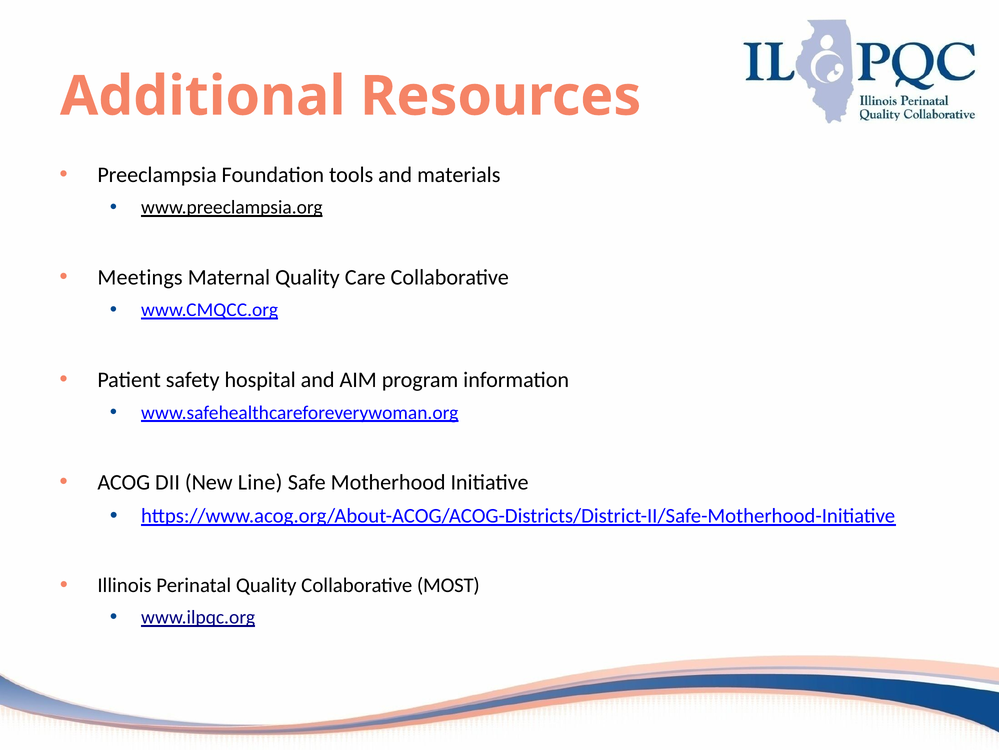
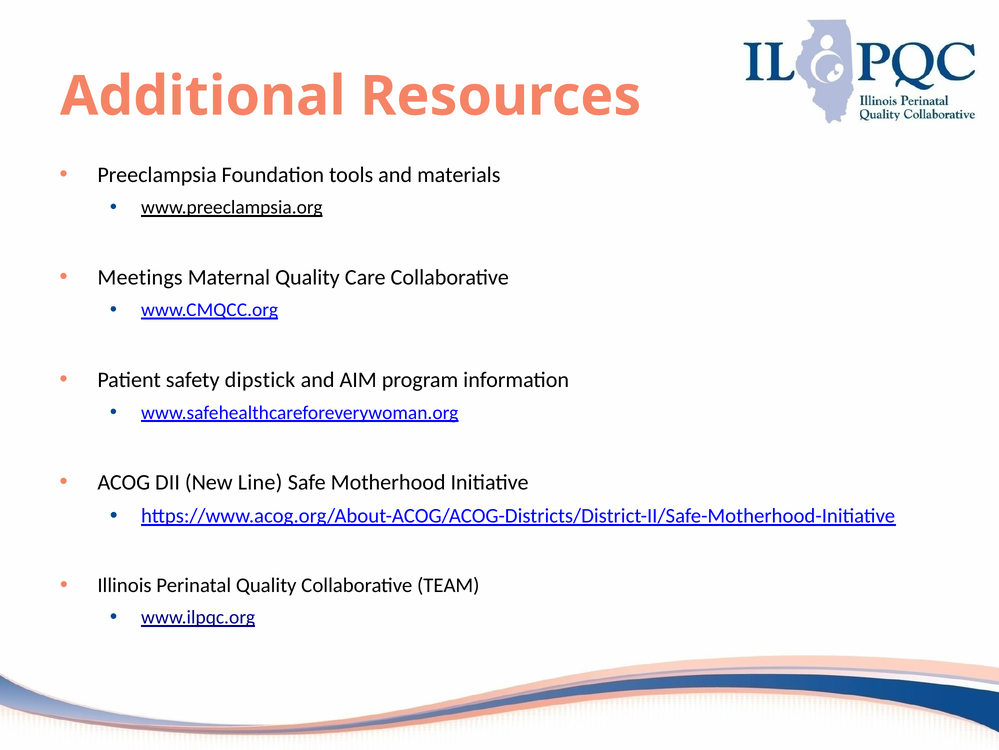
hospital: hospital -> dipstick
MOST: MOST -> TEAM
